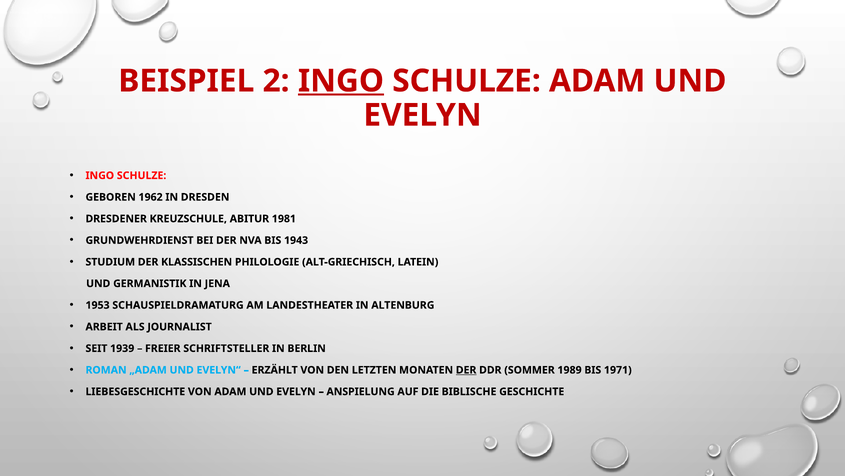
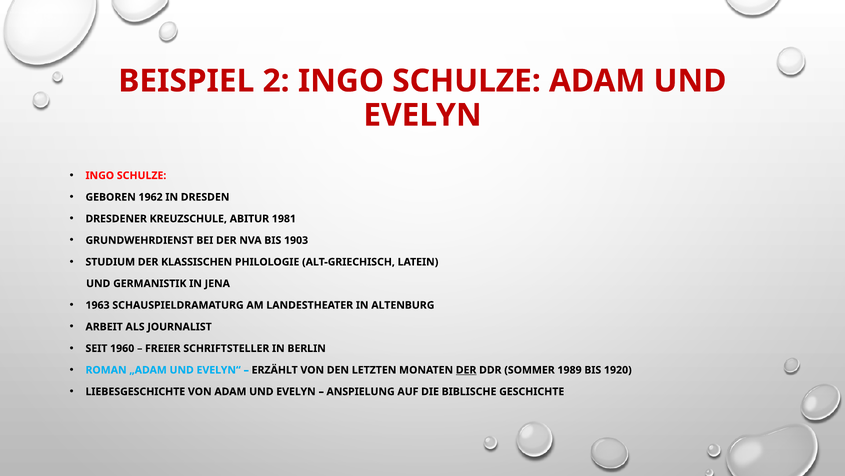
INGO at (341, 81) underline: present -> none
1943: 1943 -> 1903
1953: 1953 -> 1963
1939: 1939 -> 1960
1971: 1971 -> 1920
